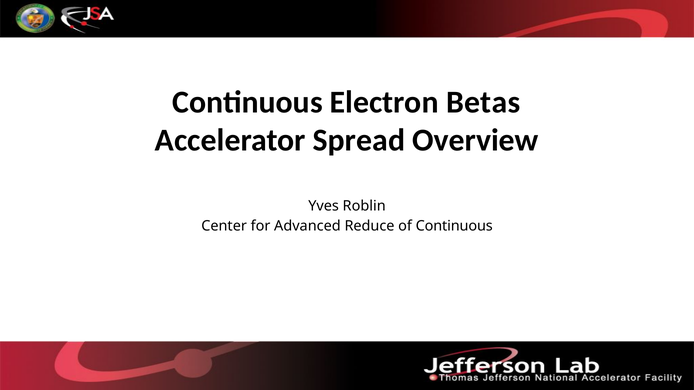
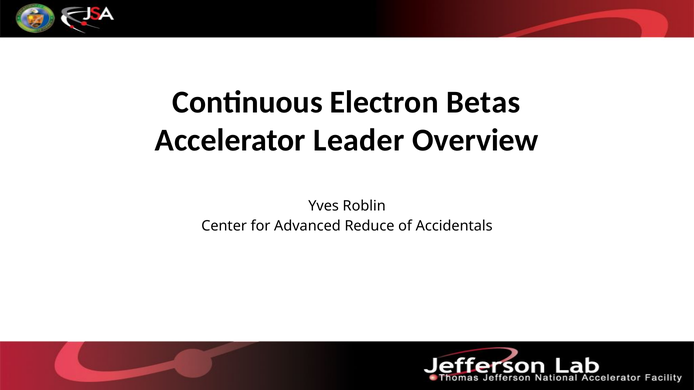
Spread: Spread -> Leader
of Continuous: Continuous -> Accidentals
